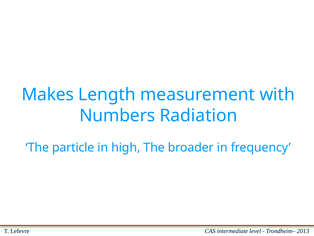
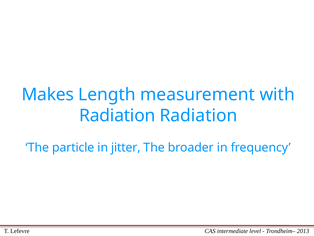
Numbers at (117, 115): Numbers -> Radiation
high: high -> jitter
